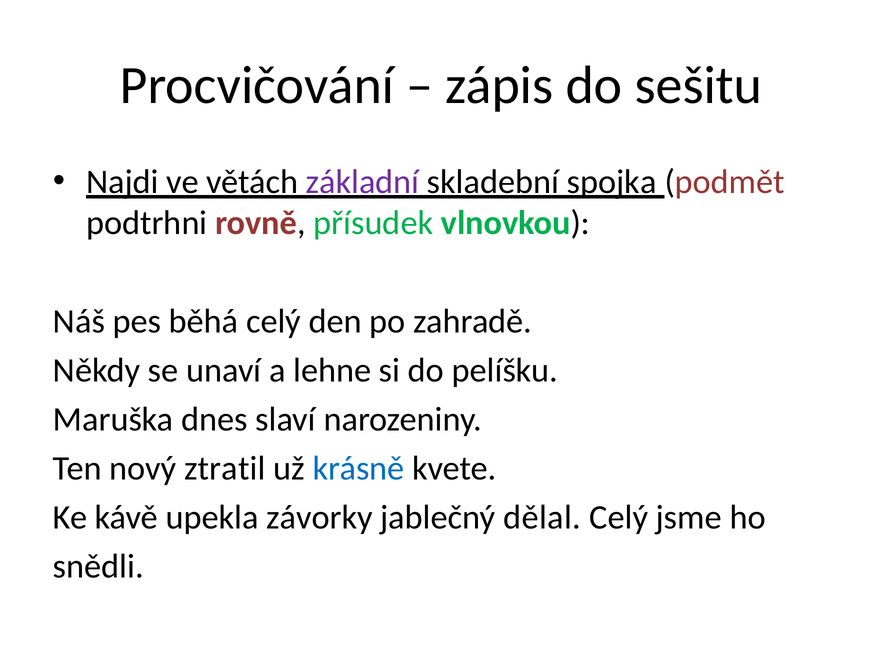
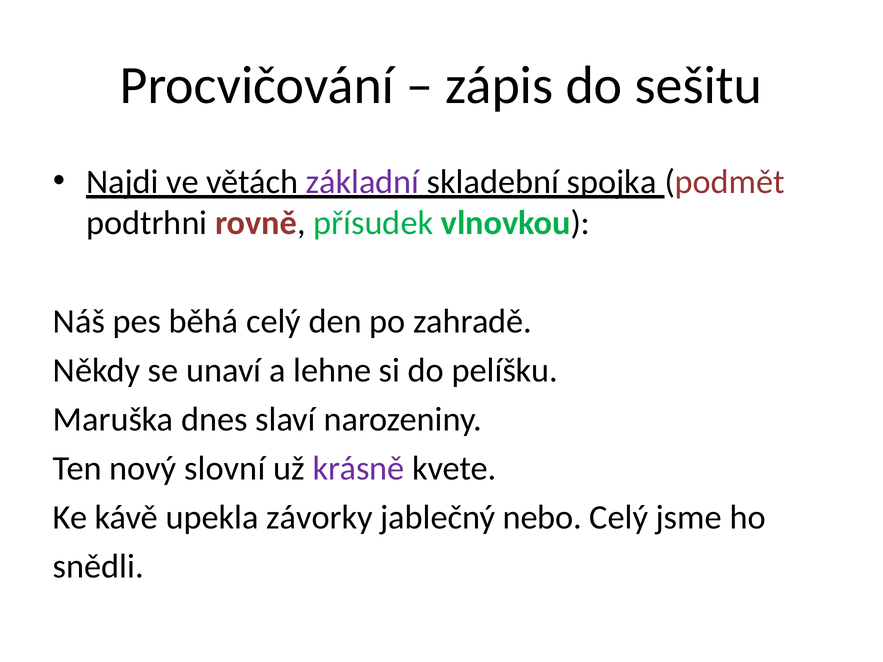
ztratil: ztratil -> slovní
krásně colour: blue -> purple
dělal: dělal -> nebo
